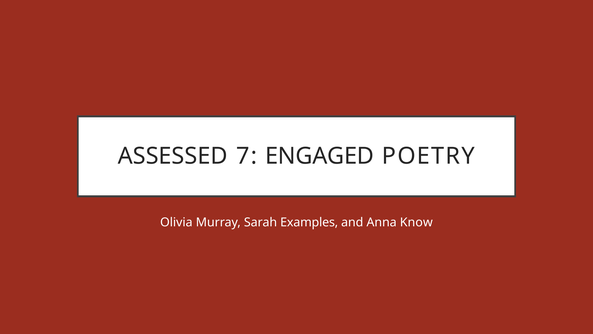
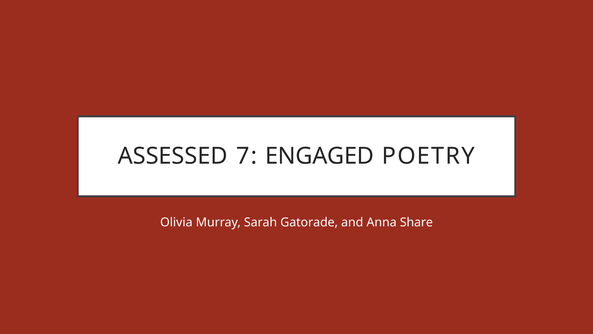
Examples: Examples -> Gatorade
Know: Know -> Share
